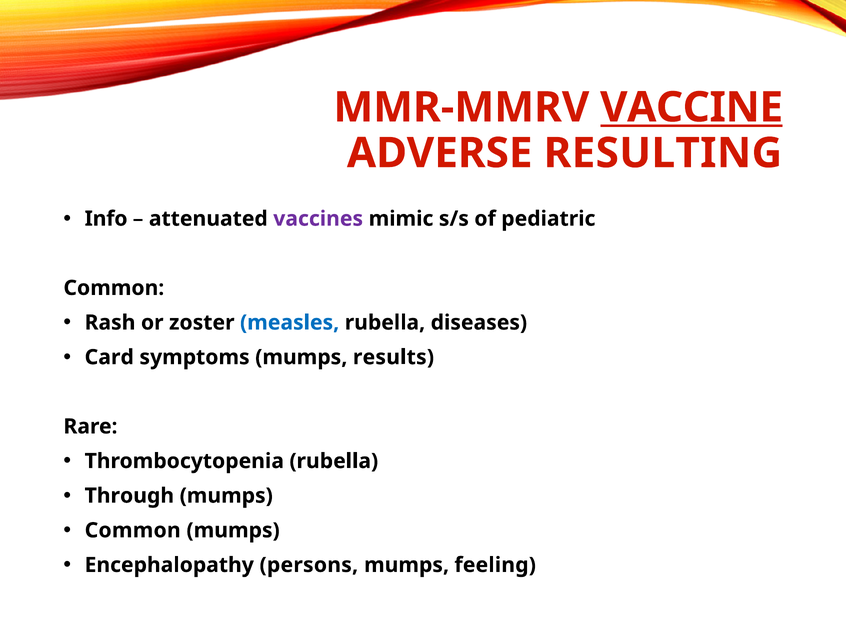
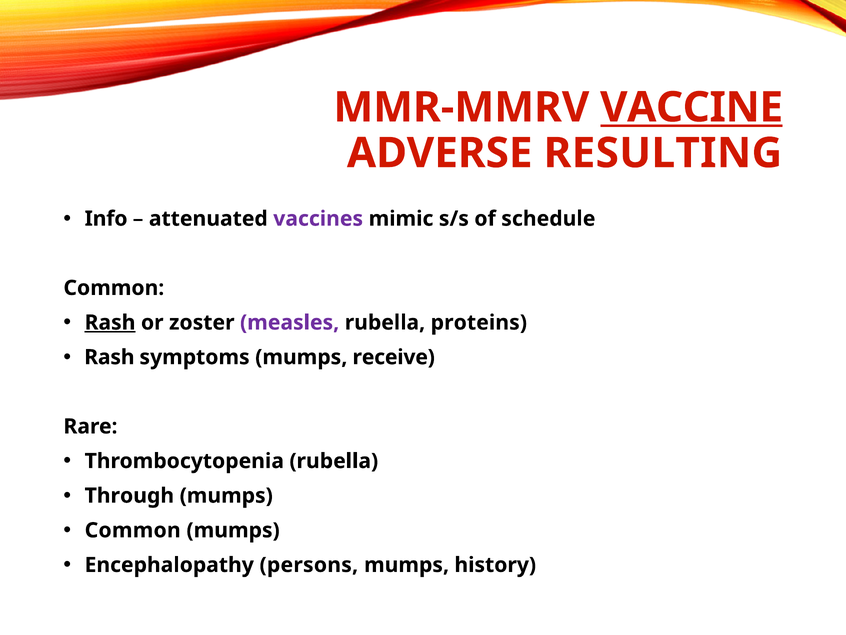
pediatric: pediatric -> schedule
Rash at (110, 322) underline: none -> present
measles colour: blue -> purple
diseases: diseases -> proteins
Card at (109, 357): Card -> Rash
results: results -> receive
feeling: feeling -> history
